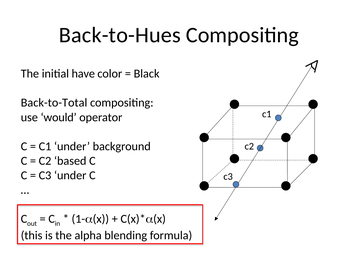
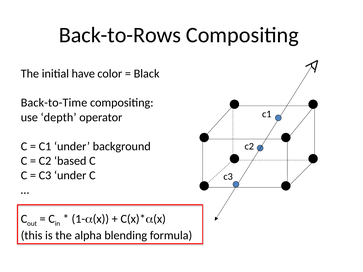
Back-to-Hues: Back-to-Hues -> Back-to-Rows
Back-to-Total: Back-to-Total -> Back-to-Time
would: would -> depth
